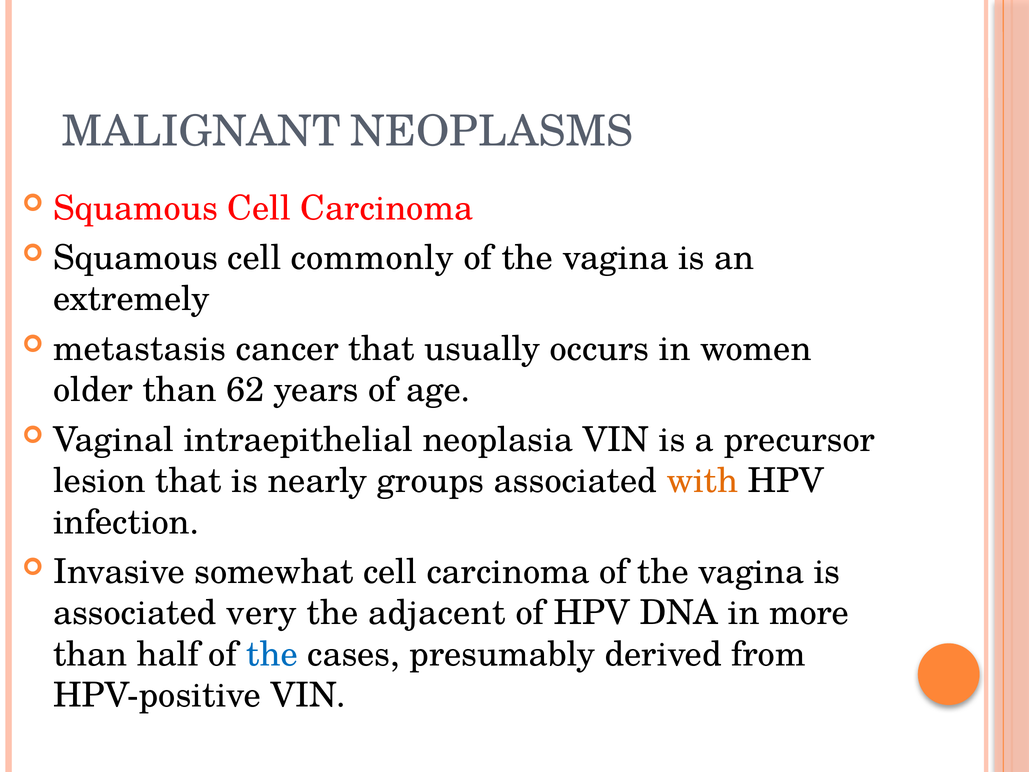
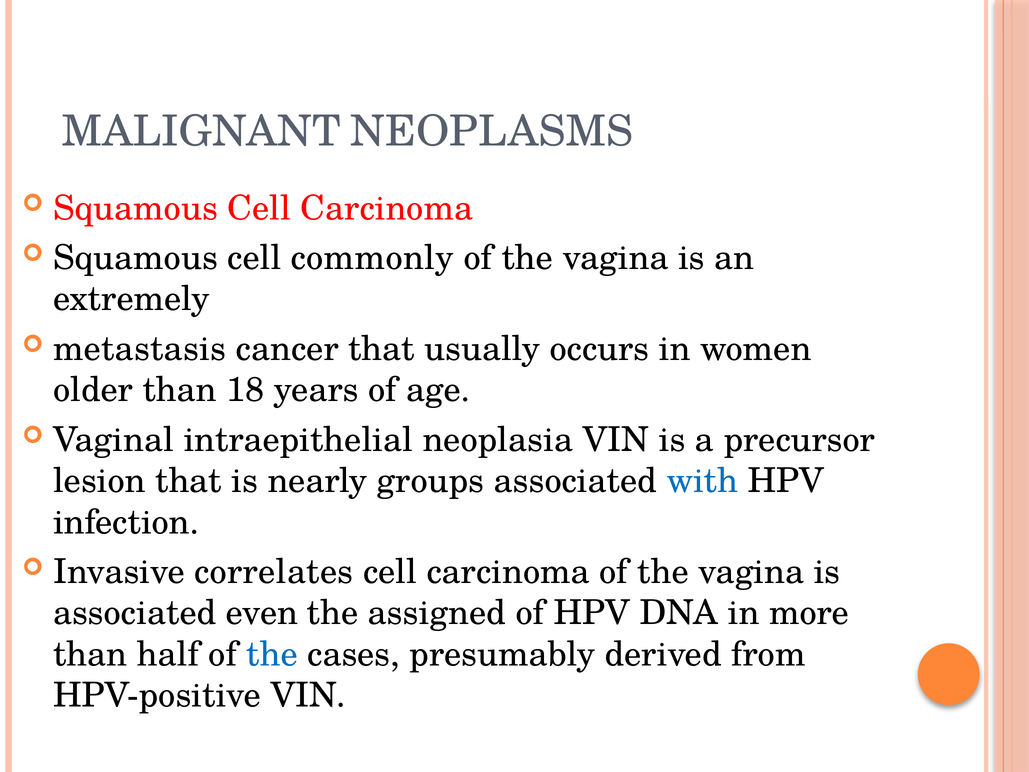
62: 62 -> 18
with colour: orange -> blue
somewhat: somewhat -> correlates
very: very -> even
adjacent: adjacent -> assigned
